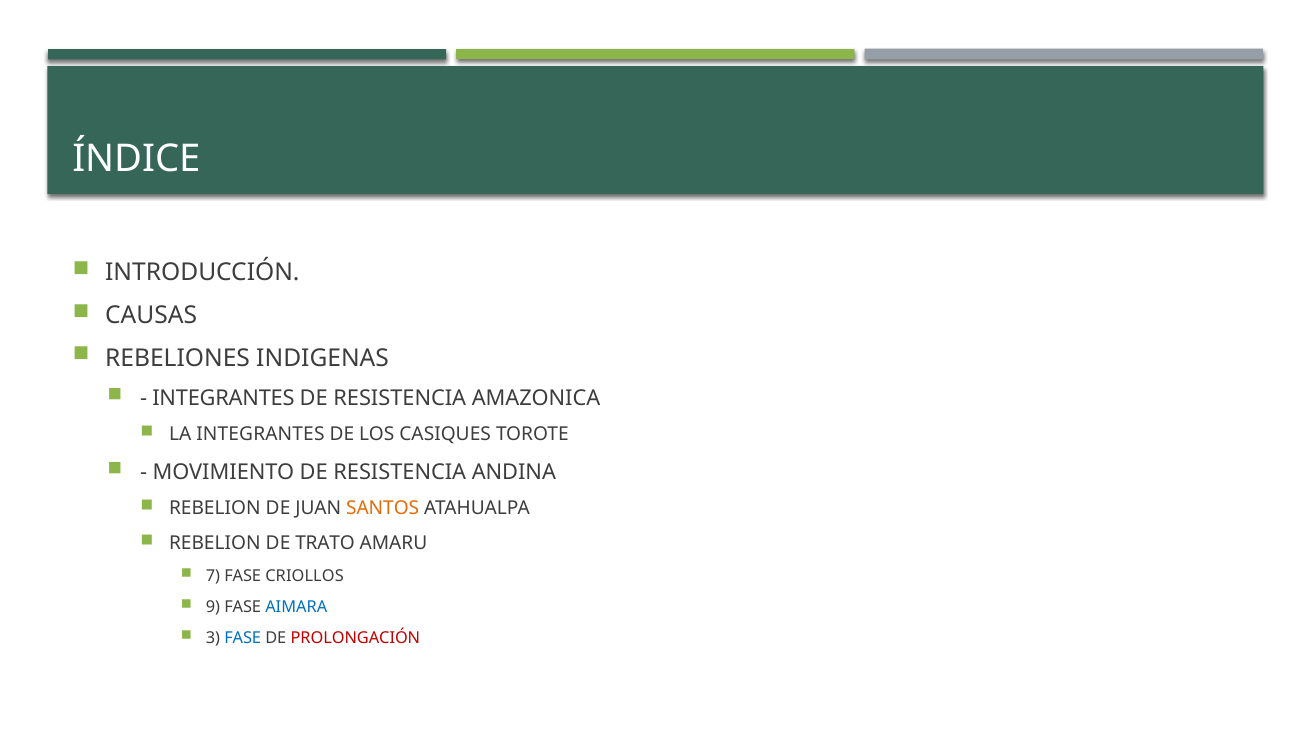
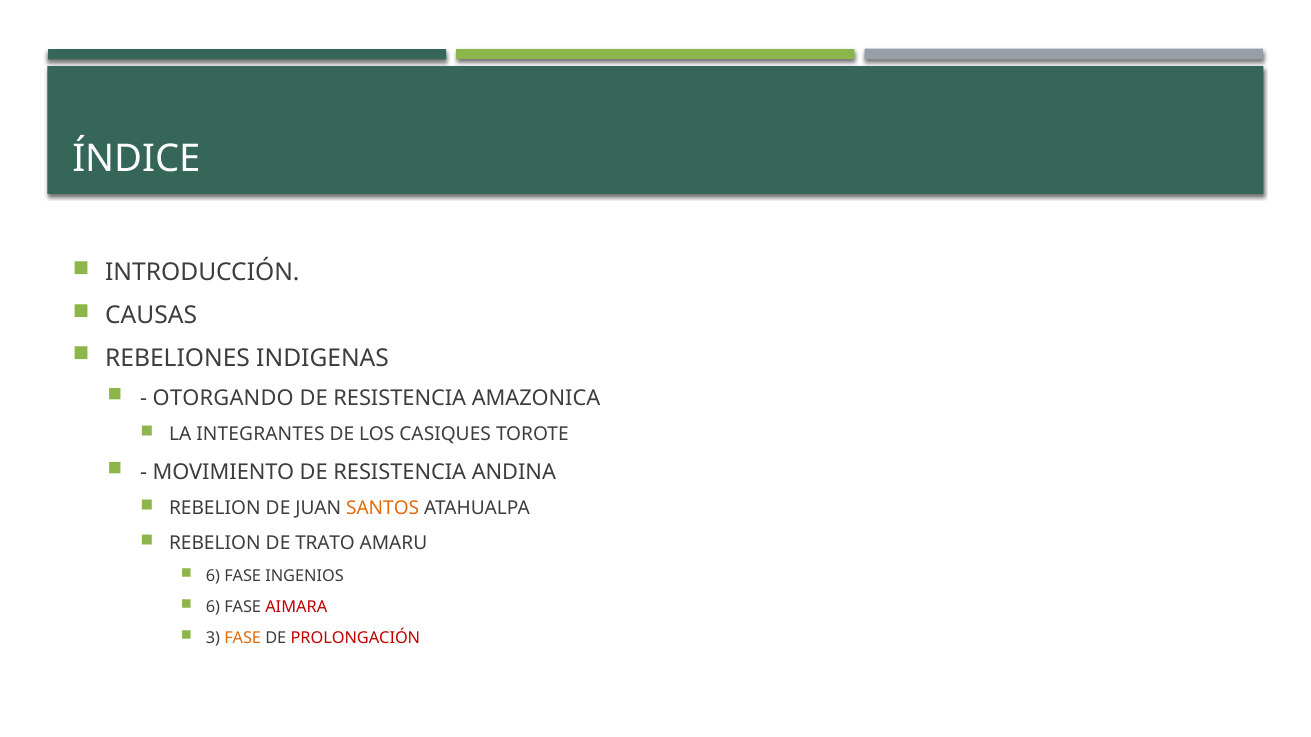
INTEGRANTES at (223, 398): INTEGRANTES -> OTORGANDO
7 at (213, 576): 7 -> 6
CRIOLLOS: CRIOLLOS -> INGENIOS
9 at (213, 607): 9 -> 6
AIMARA colour: blue -> red
FASE at (243, 639) colour: blue -> orange
